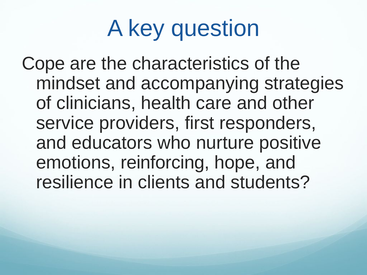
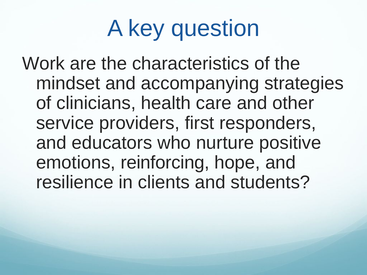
Cope: Cope -> Work
